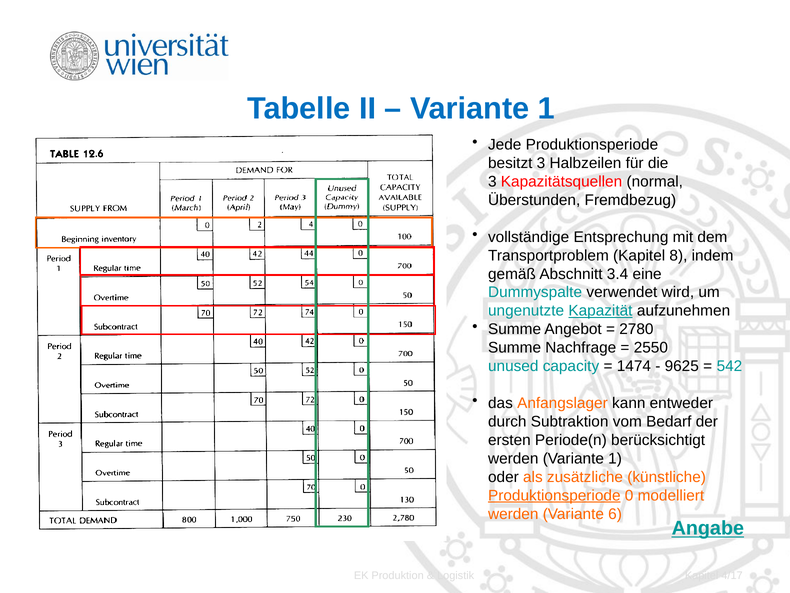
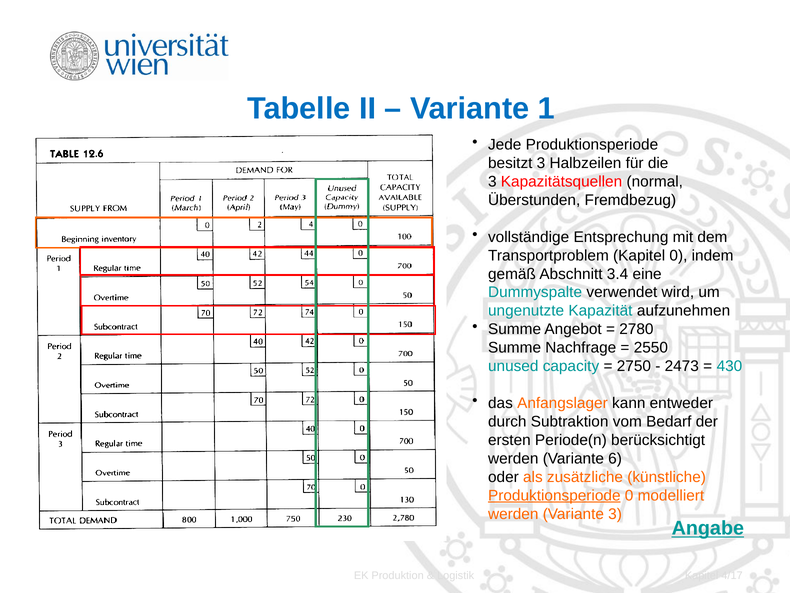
Kapitel 8: 8 -> 0
Kapazität underline: present -> none
1474: 1474 -> 2750
9625: 9625 -> 2473
542: 542 -> 430
werden Variante 1: 1 -> 6
Variante 6: 6 -> 3
